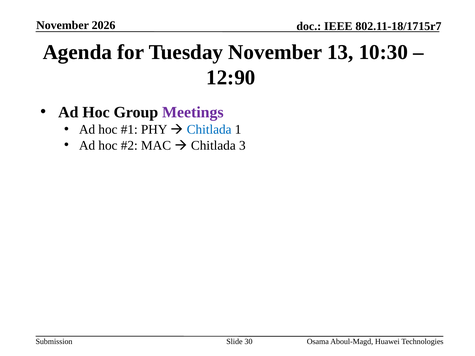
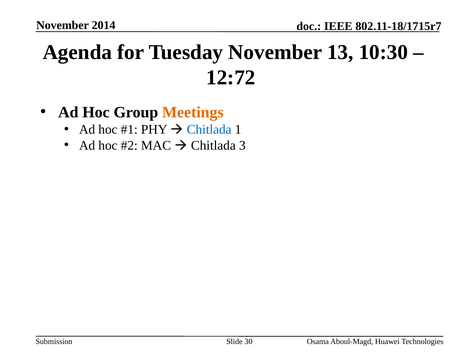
2026: 2026 -> 2014
12:90: 12:90 -> 12:72
Meetings colour: purple -> orange
